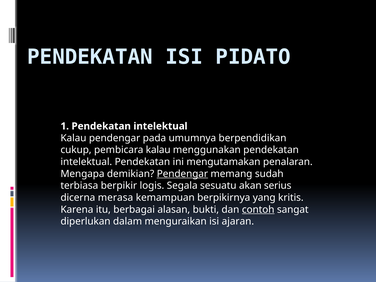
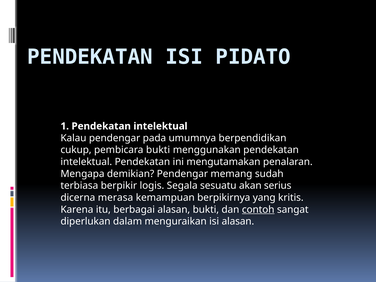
pembicara kalau: kalau -> bukti
Pendengar at (182, 174) underline: present -> none
isi ajaran: ajaran -> alasan
